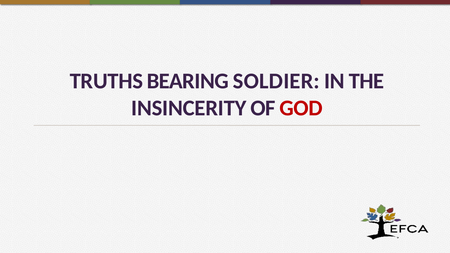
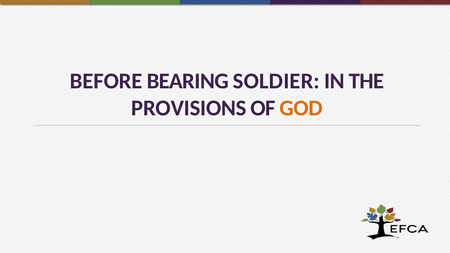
TRUTHS: TRUTHS -> BEFORE
INSINCERITY: INSINCERITY -> PROVISIONS
GOD colour: red -> orange
